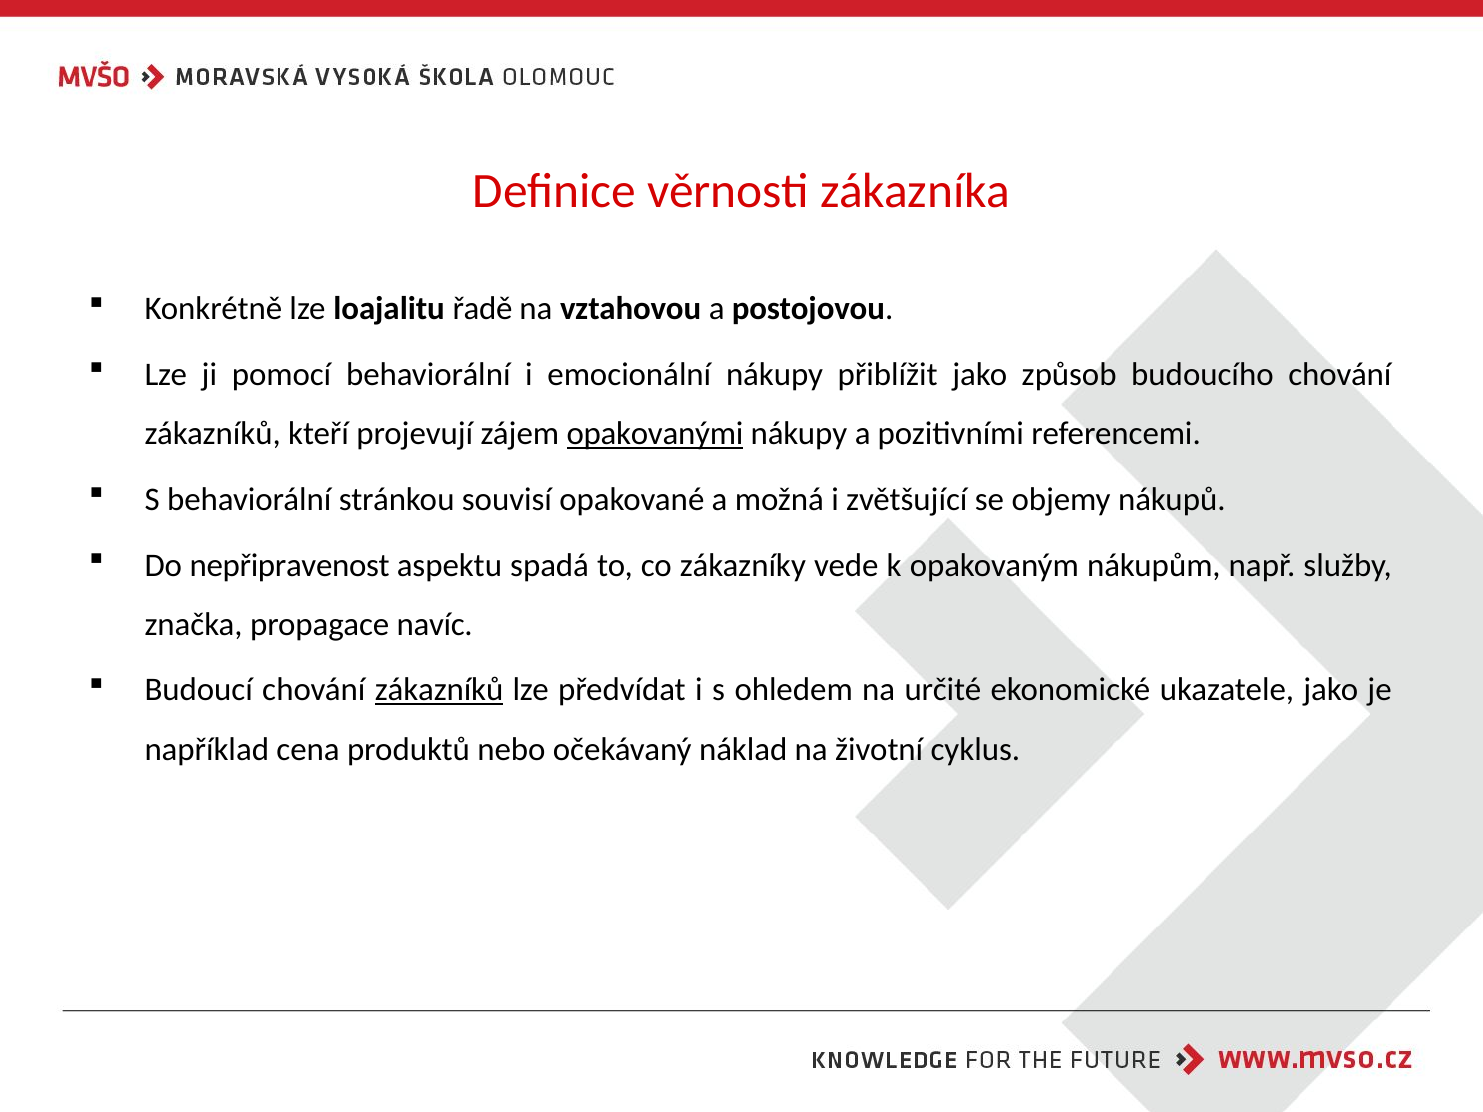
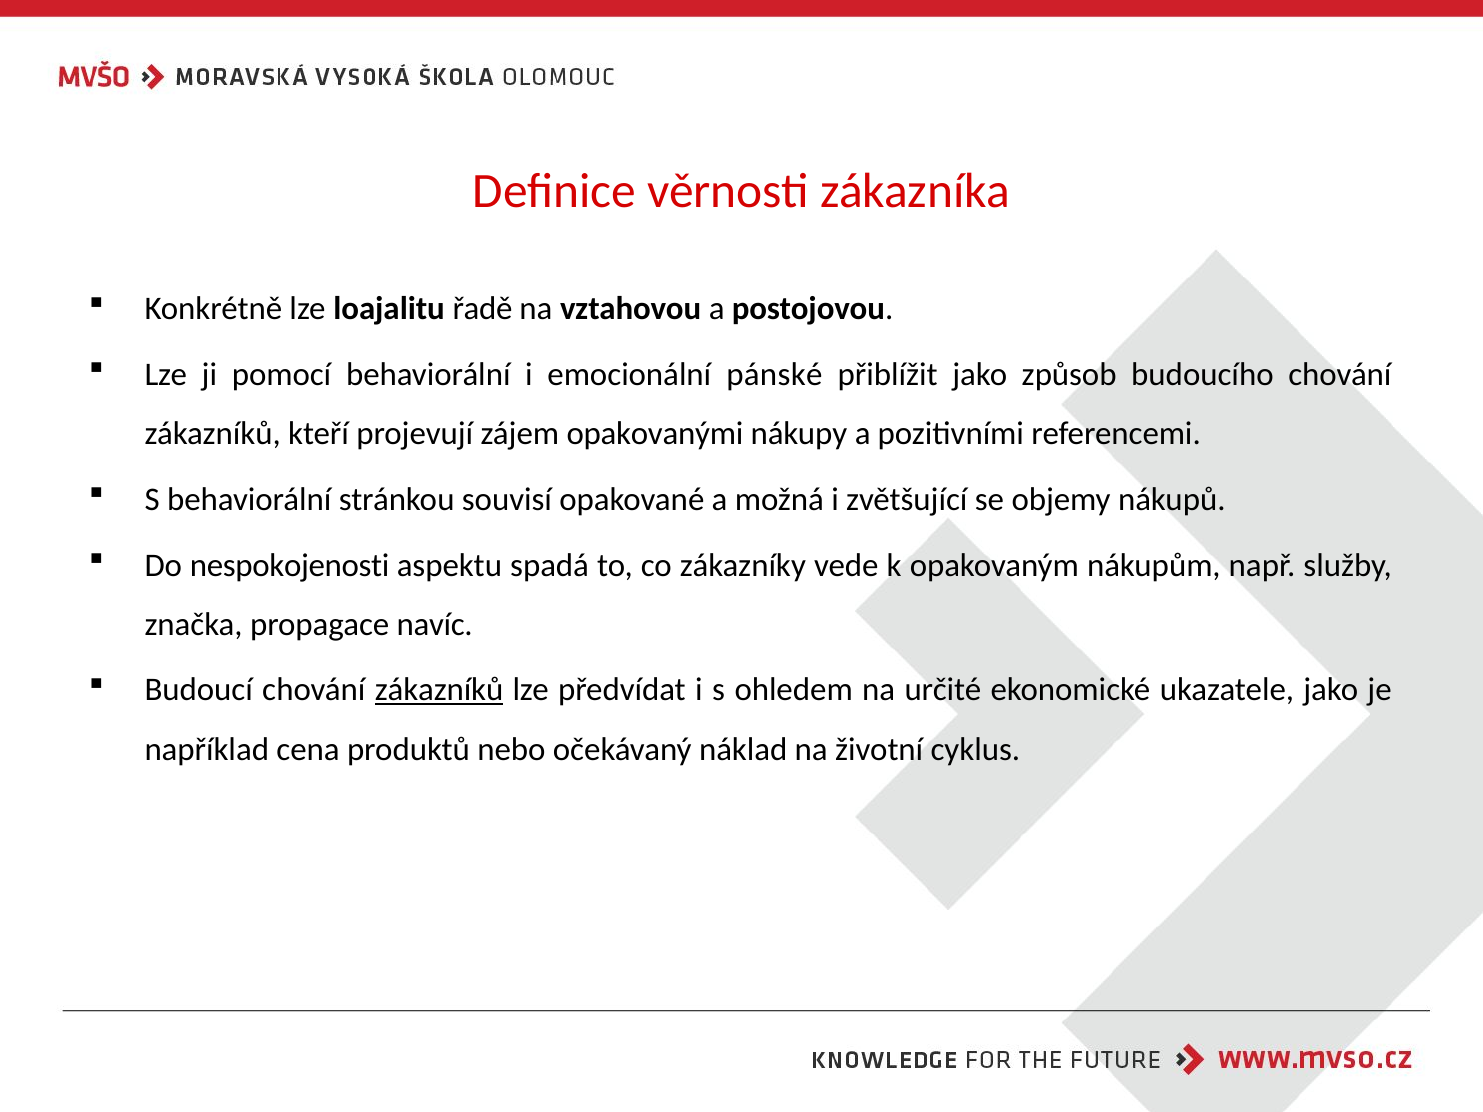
emocionální nákupy: nákupy -> pánské
opakovanými underline: present -> none
nepřipravenost: nepřipravenost -> nespokojenosti
